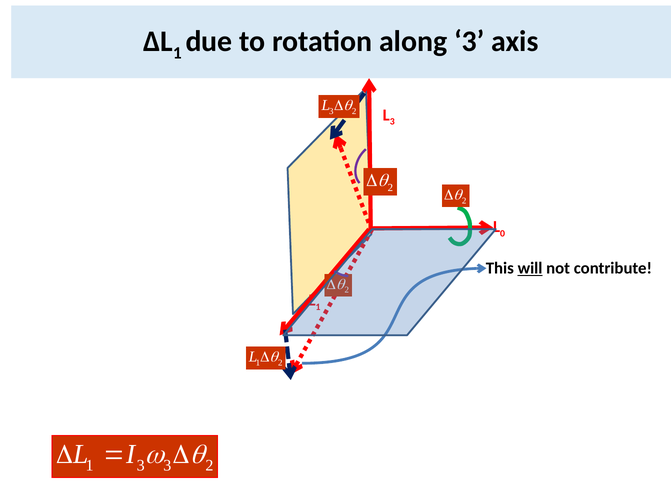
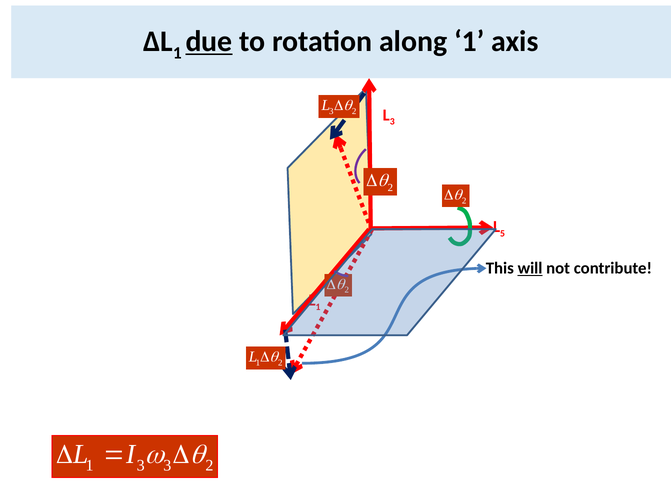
due underline: none -> present
along 3: 3 -> 1
0: 0 -> 5
